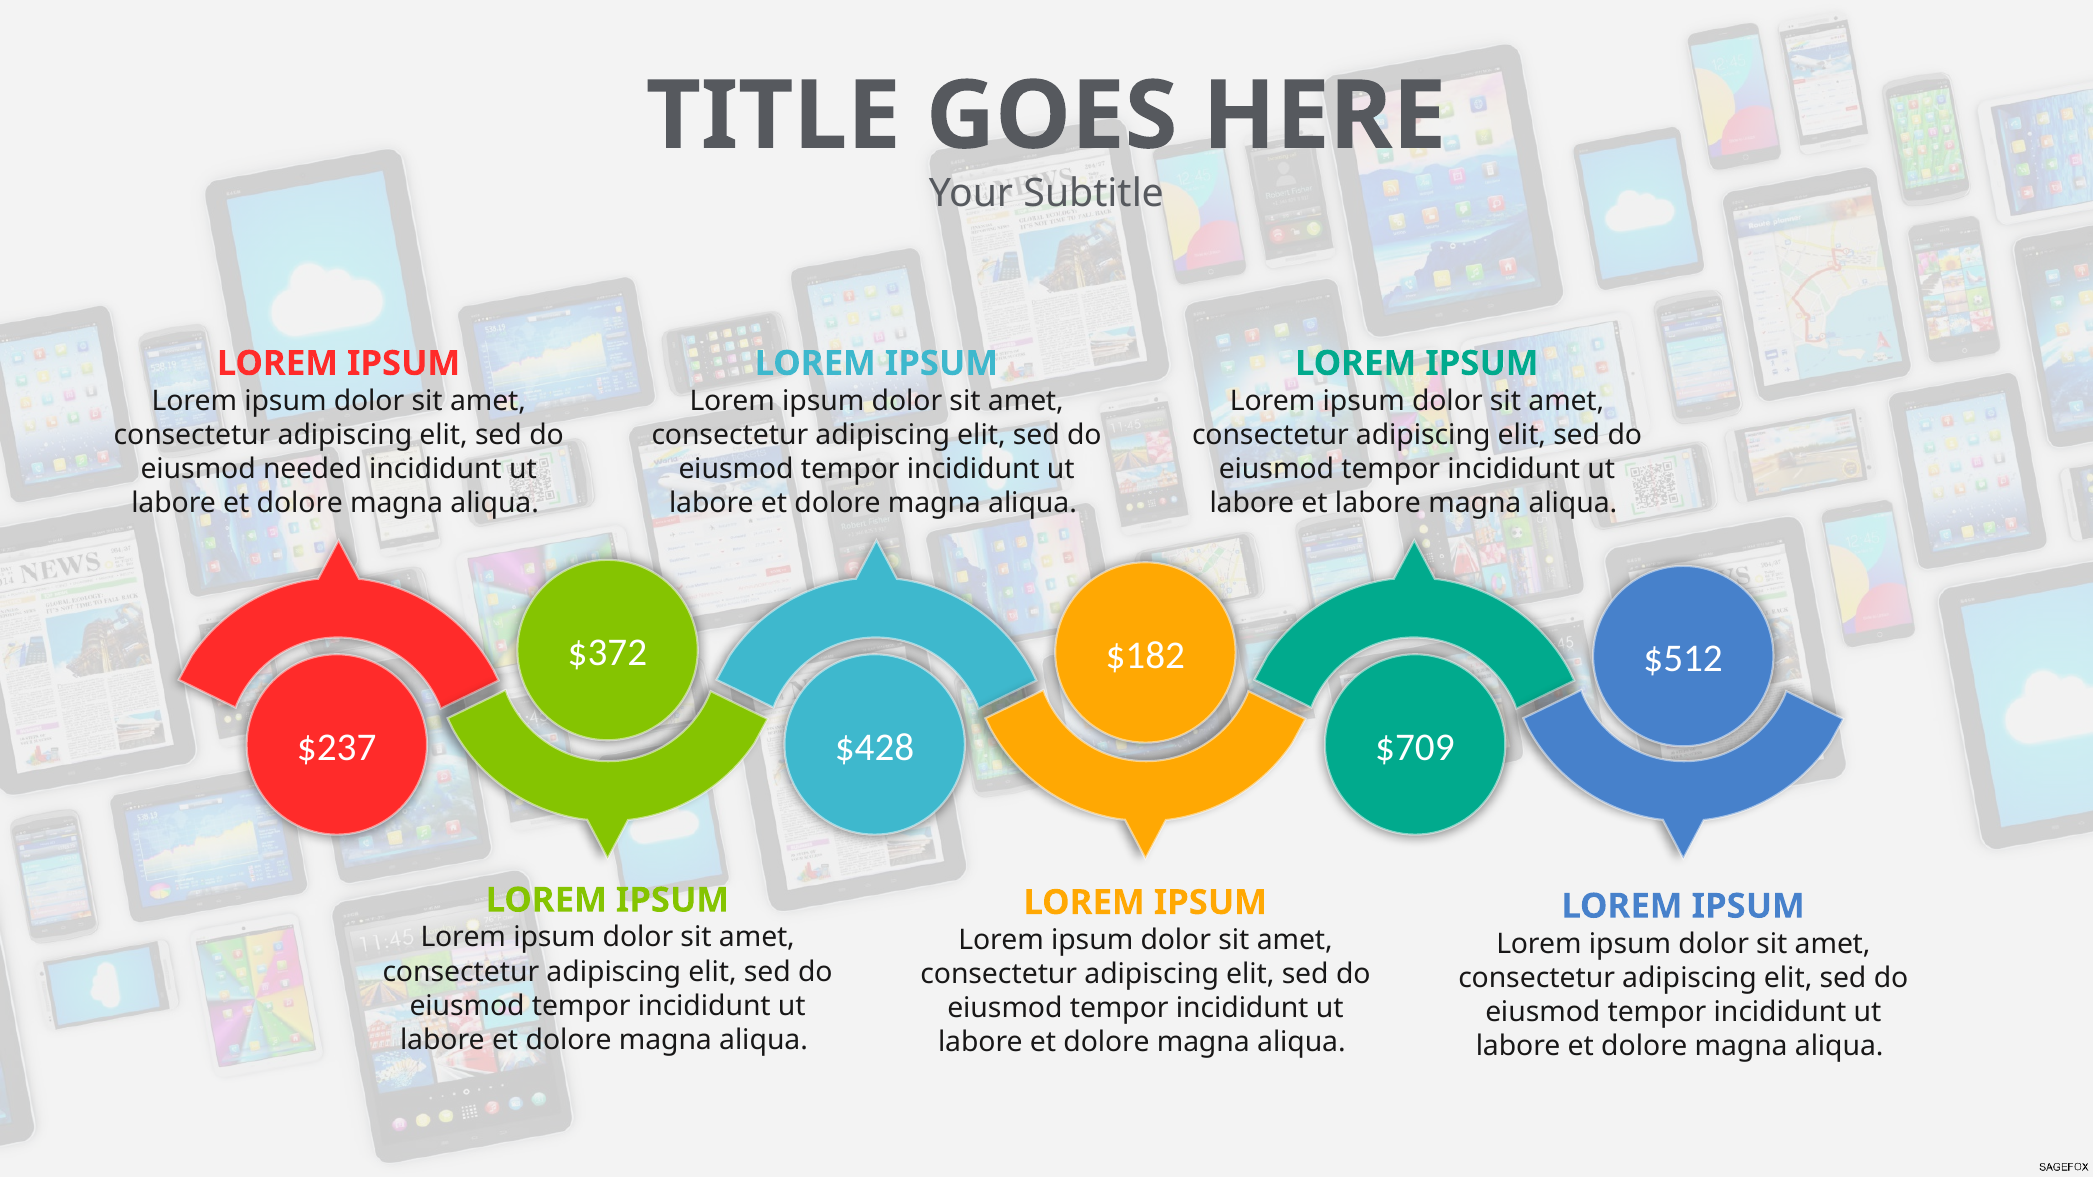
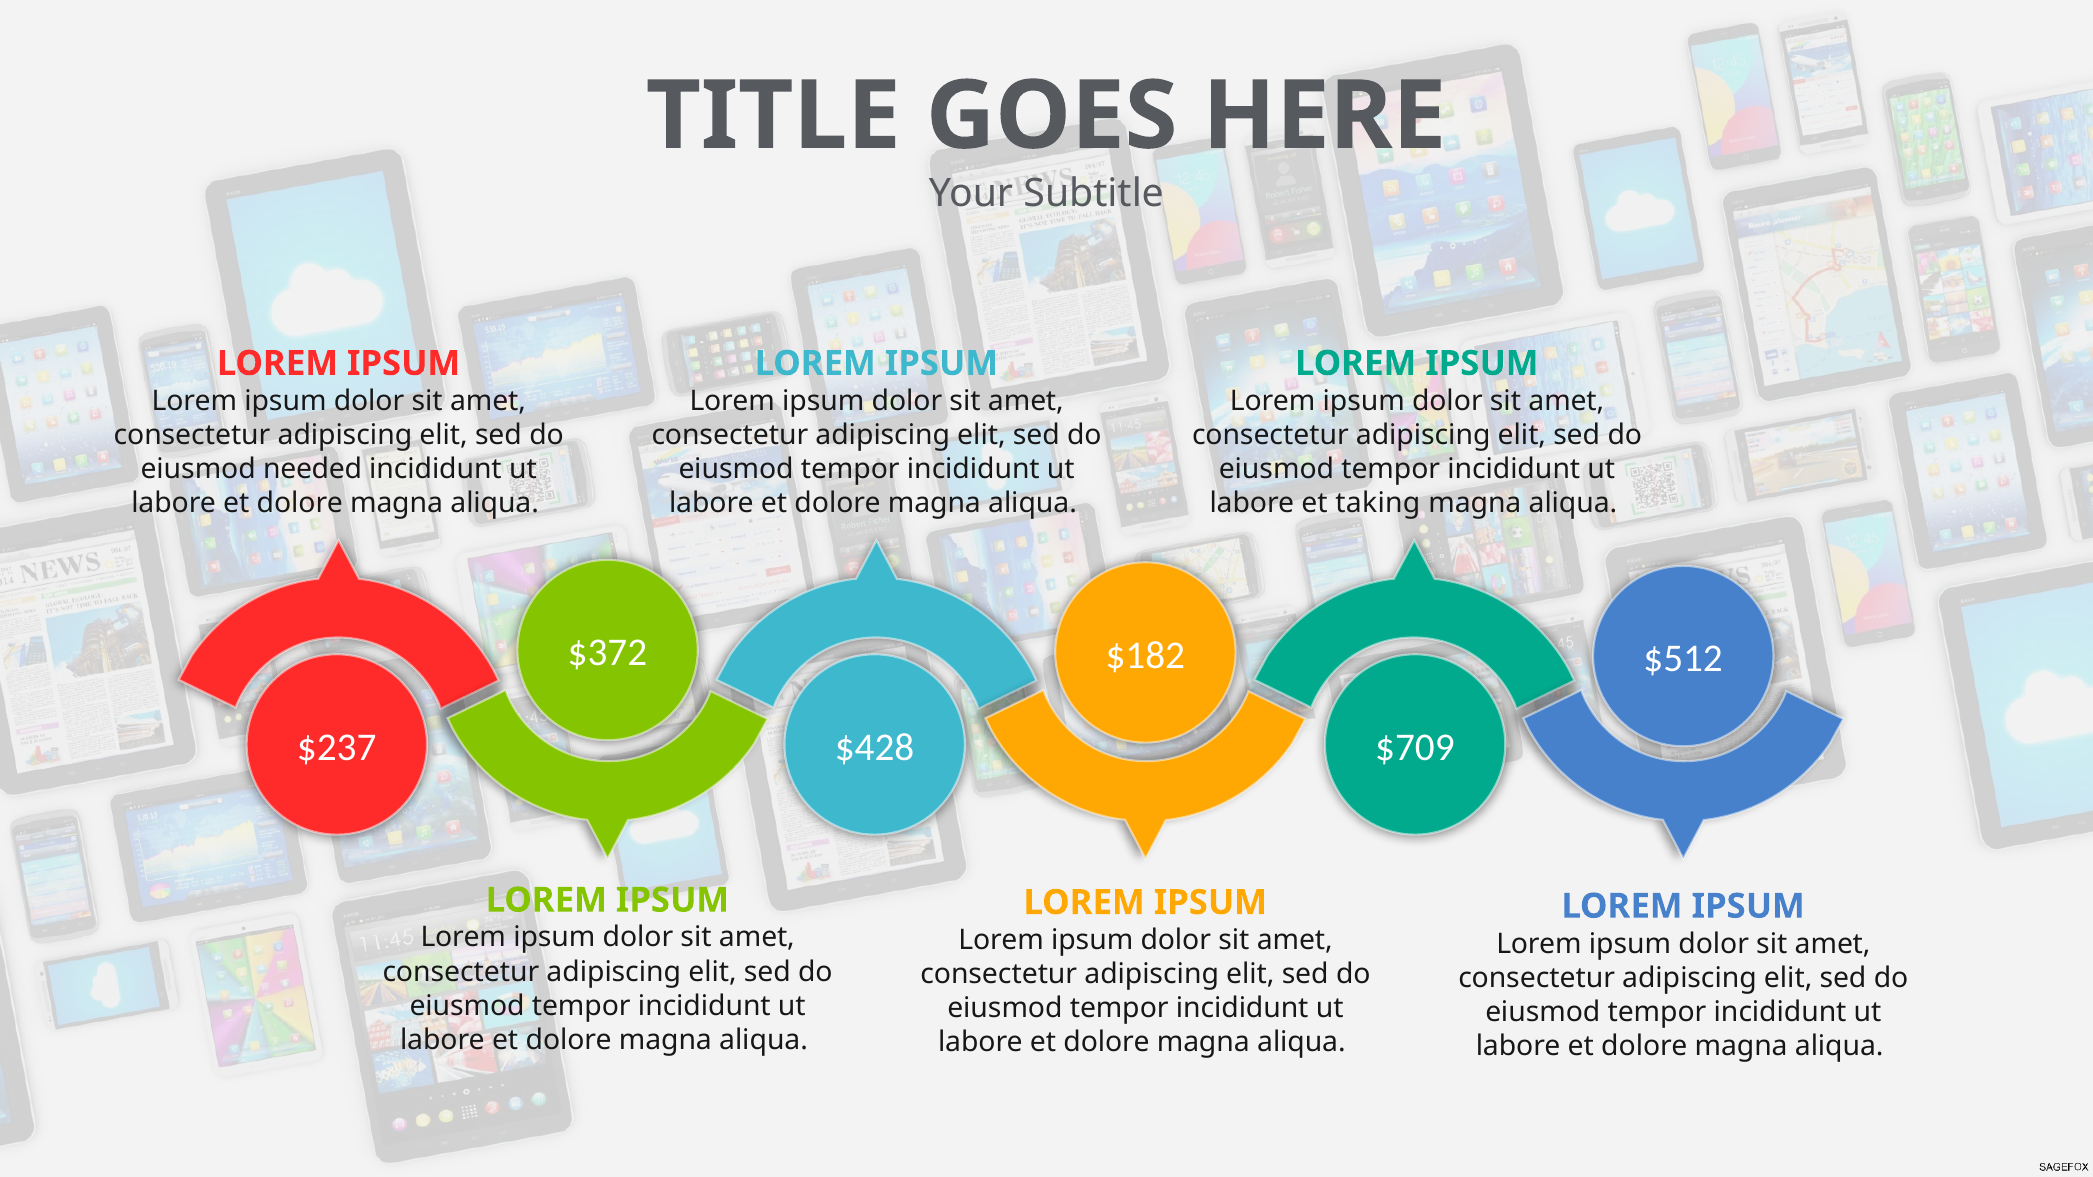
et labore: labore -> taking
